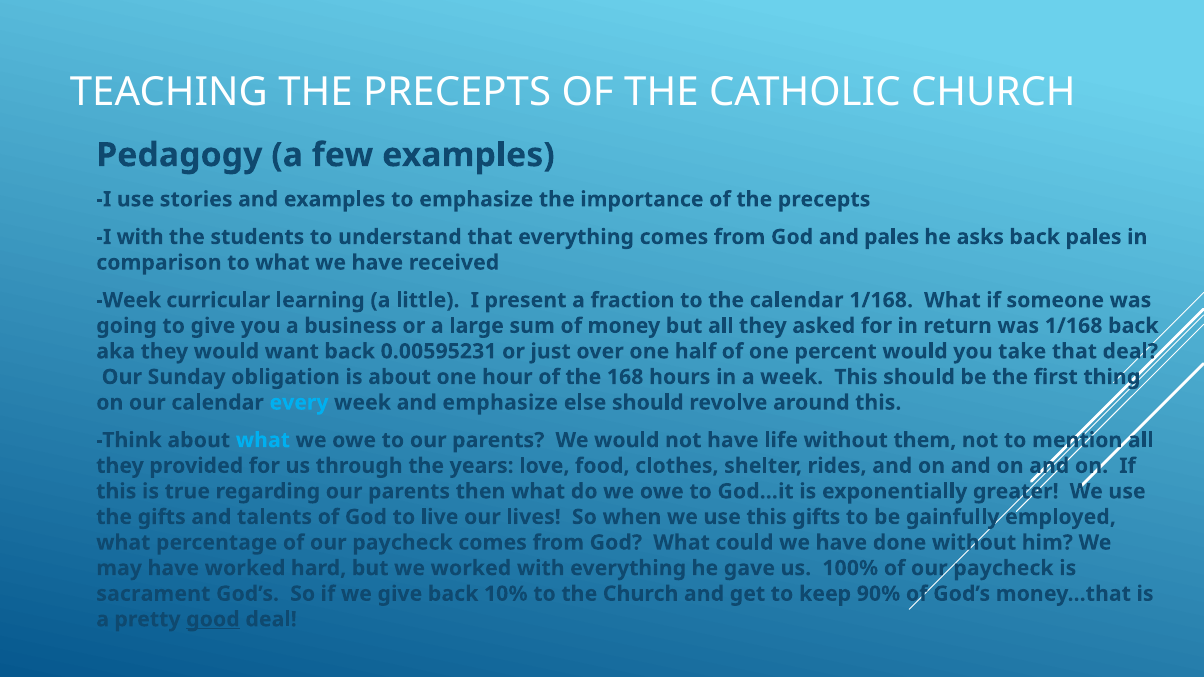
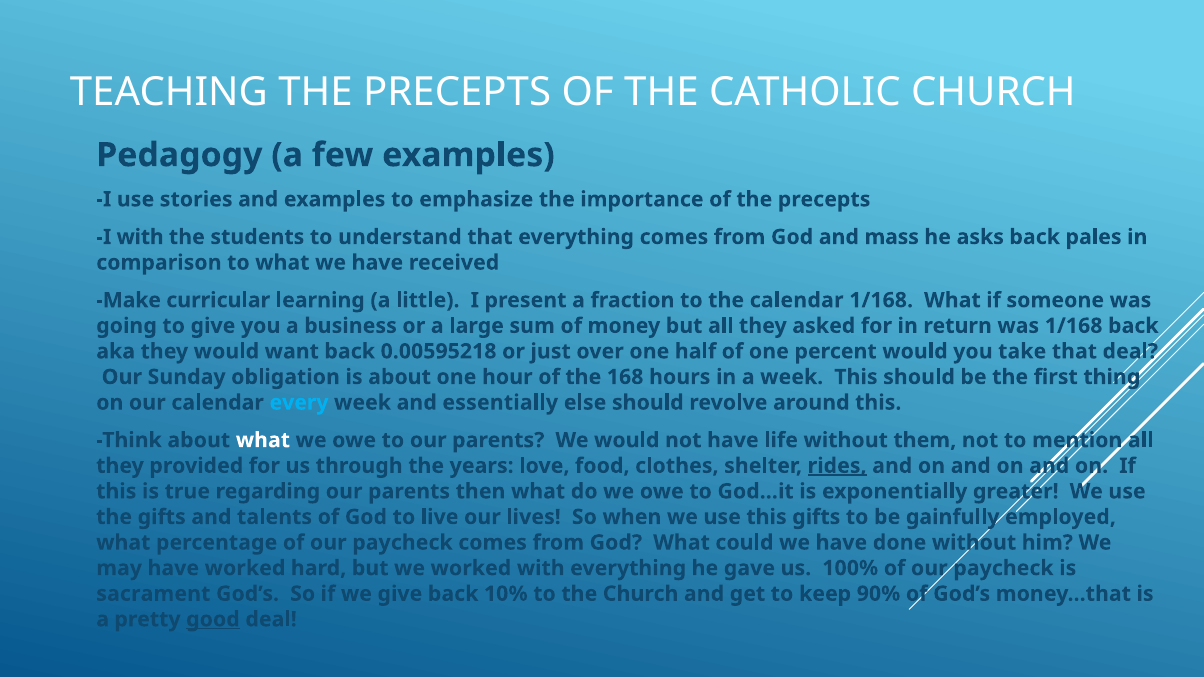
and pales: pales -> mass
Week at (129, 300): Week -> Make
0.00595231: 0.00595231 -> 0.00595218
and emphasize: emphasize -> essentially
what at (263, 440) colour: light blue -> white
rides underline: none -> present
